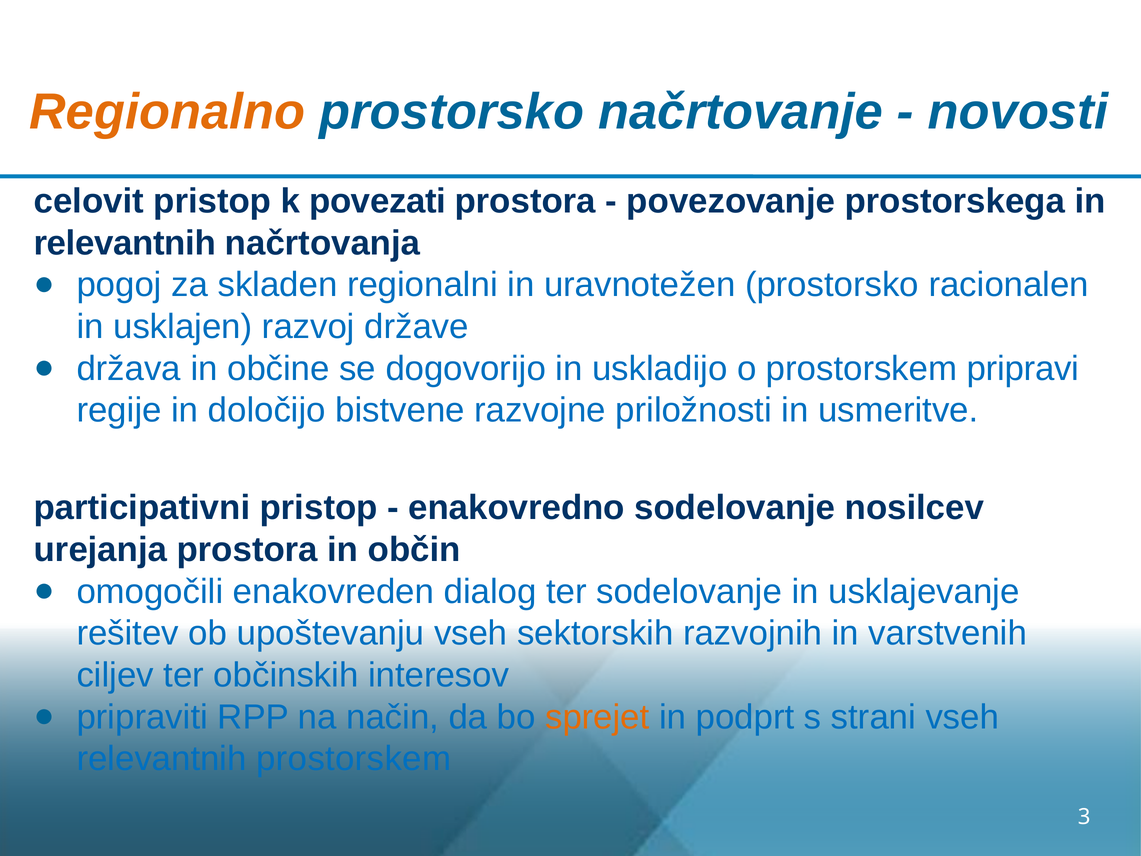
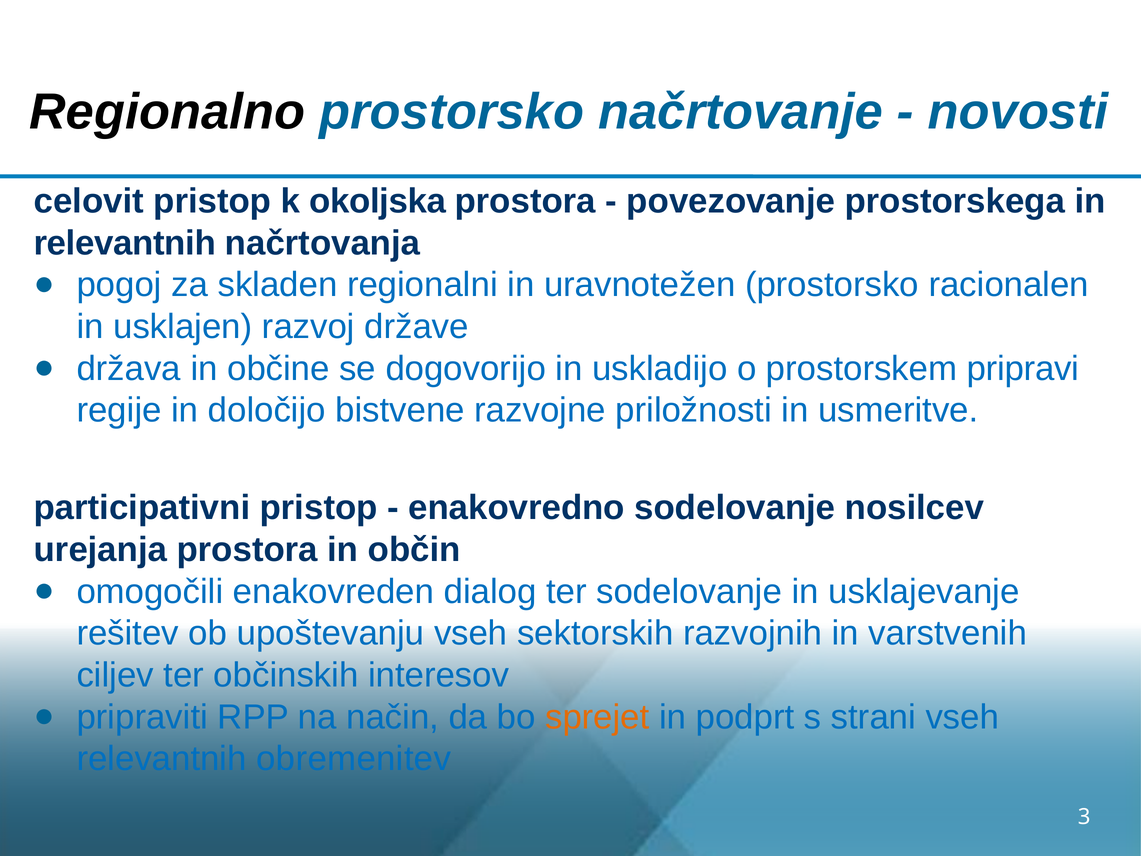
Regionalno colour: orange -> black
povezati: povezati -> okoljska
relevantnih prostorskem: prostorskem -> obremenitev
